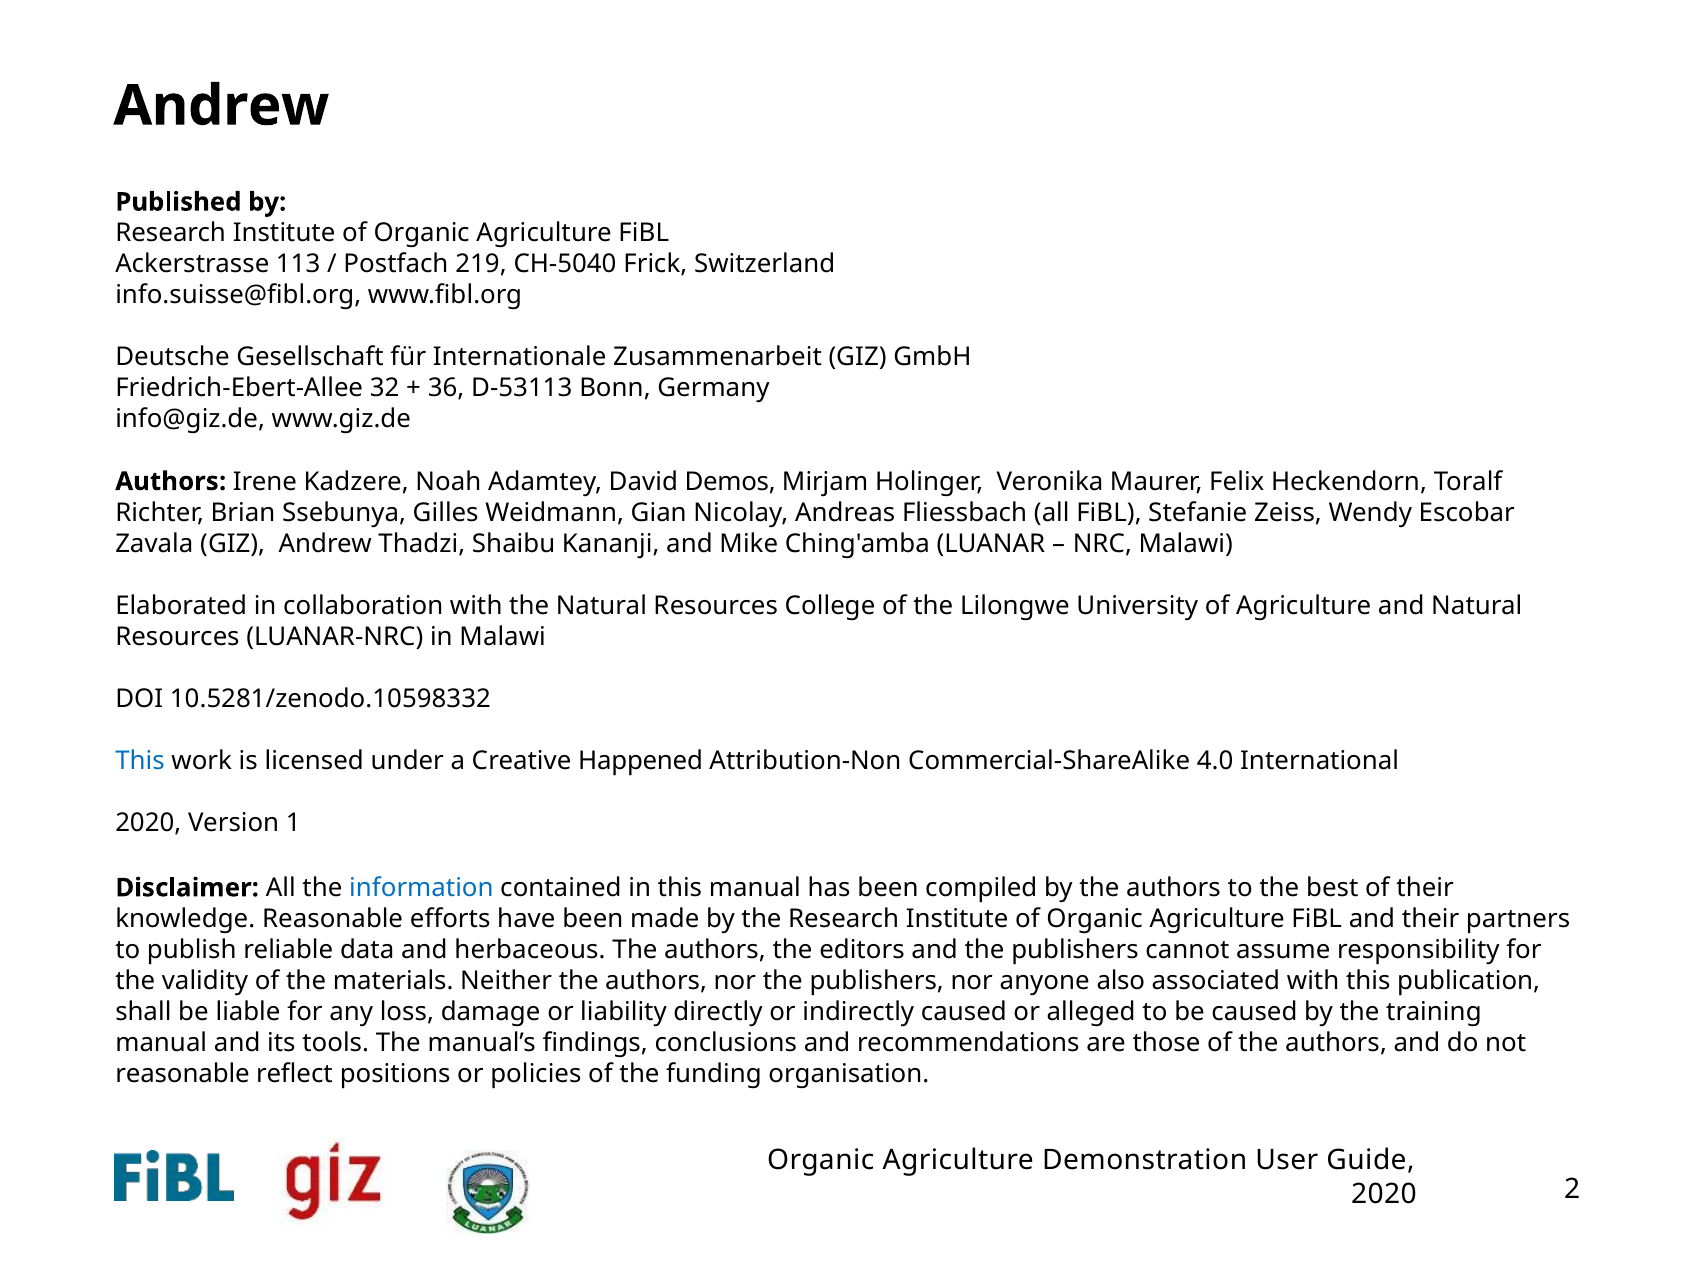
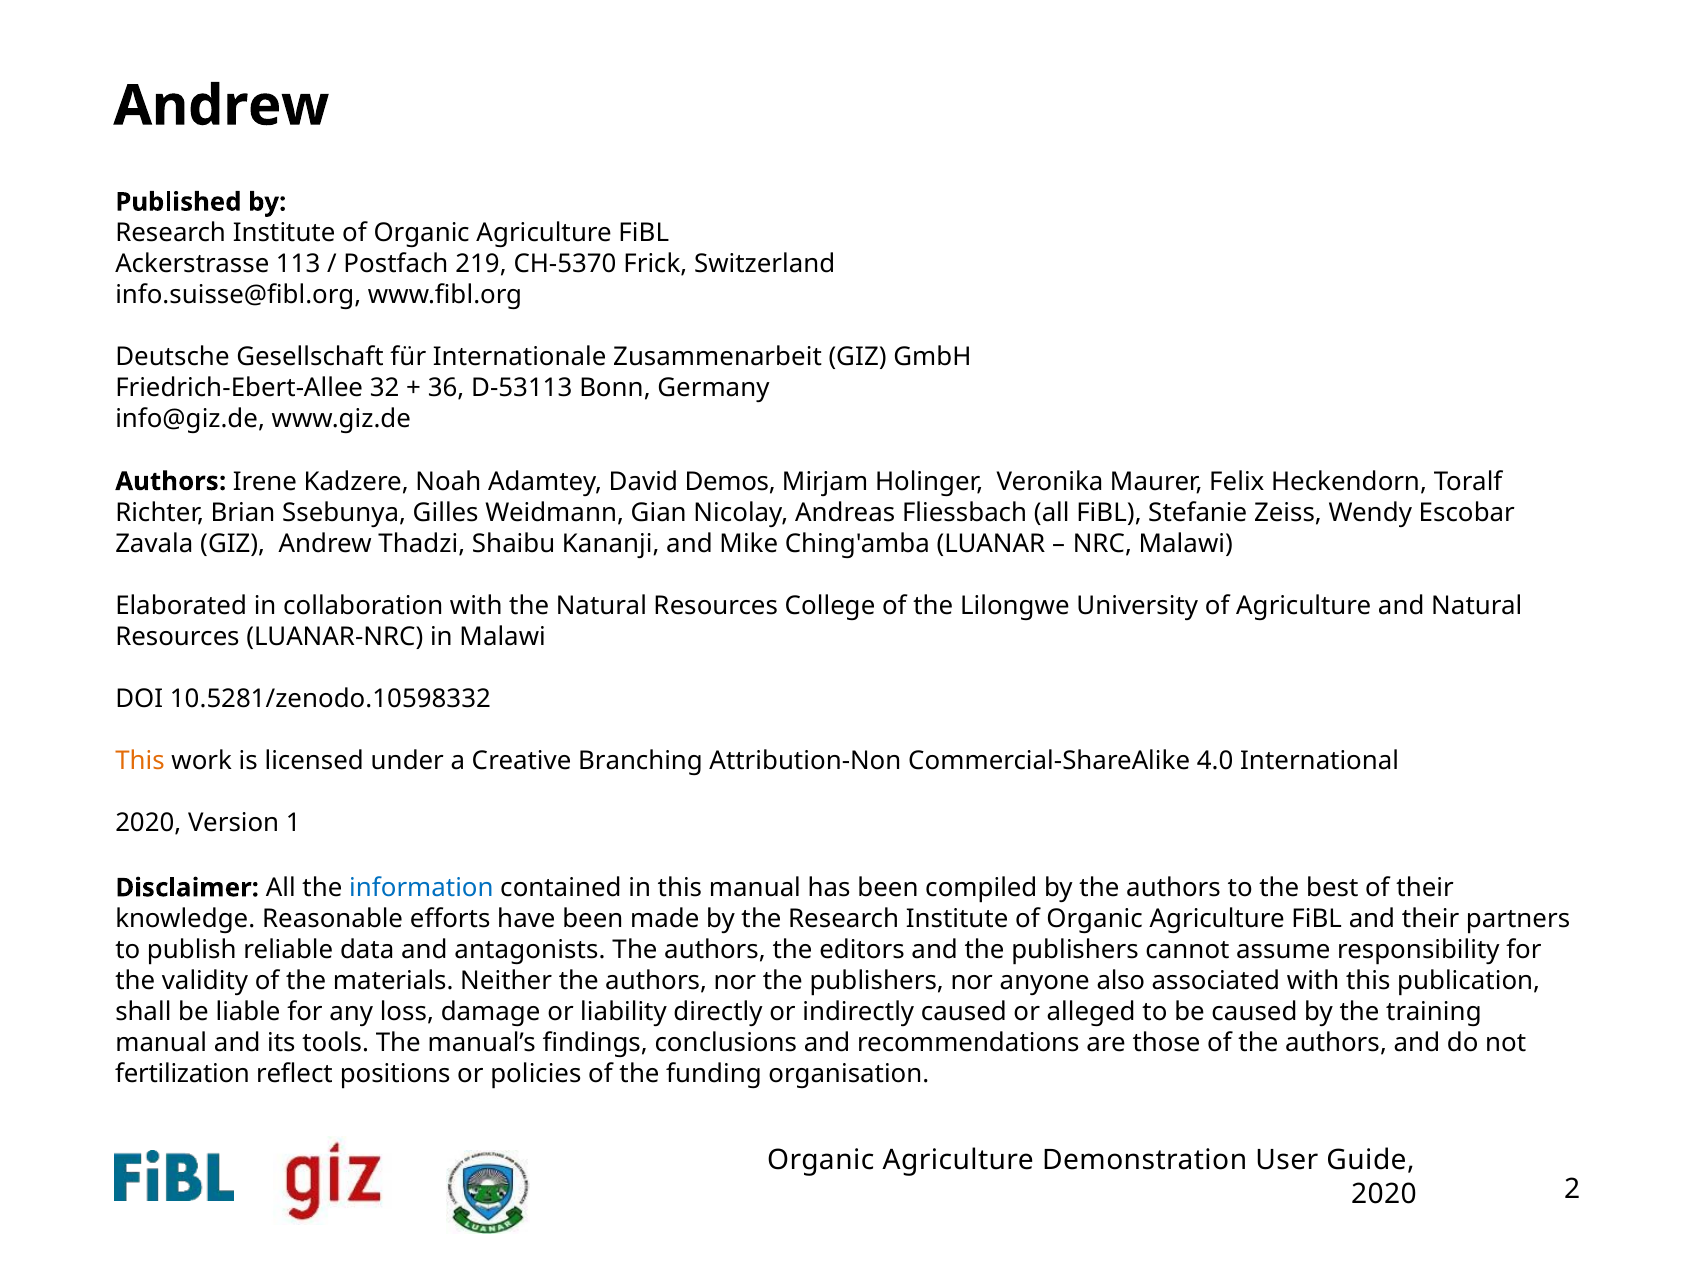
CH-5040: CH-5040 -> CH-5370
This at (140, 761) colour: blue -> orange
Happened: Happened -> Branching
herbaceous: herbaceous -> antagonists
reasonable at (182, 1074): reasonable -> fertilization
